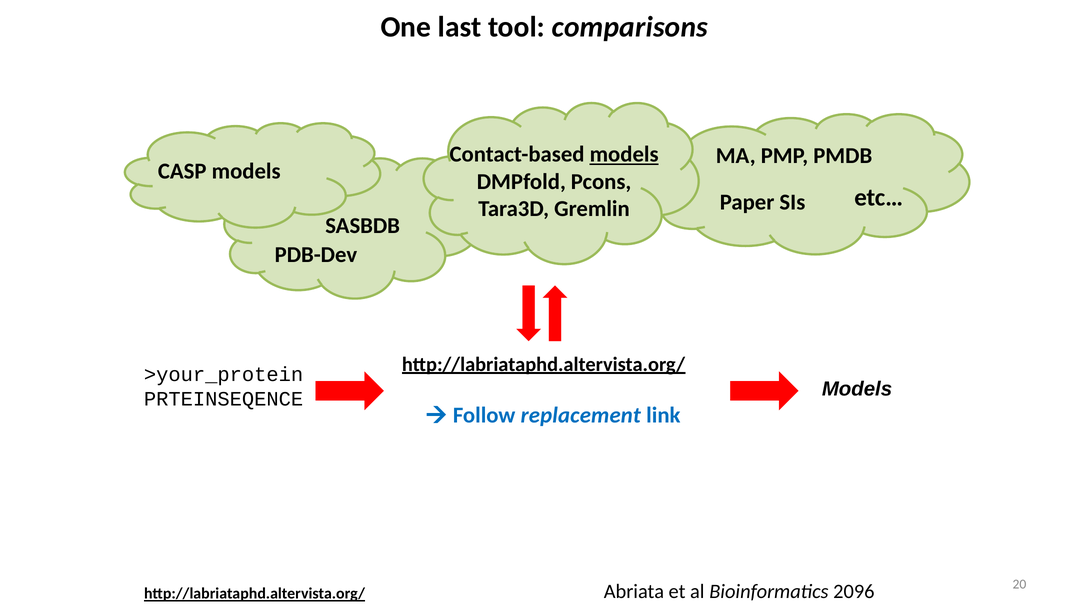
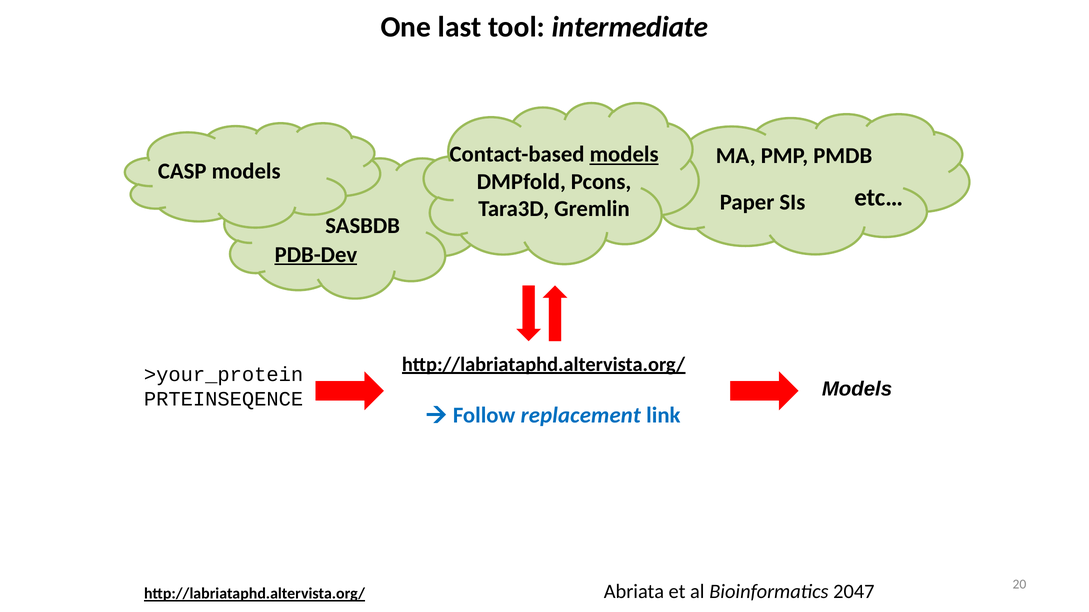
comparisons: comparisons -> intermediate
PDB-Dev underline: none -> present
2096: 2096 -> 2047
